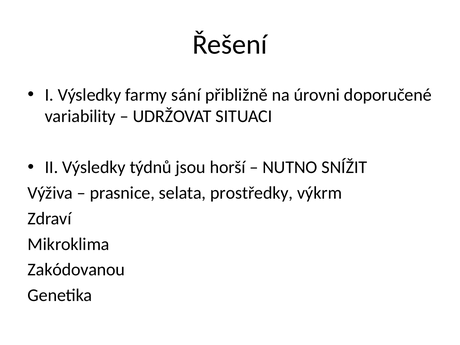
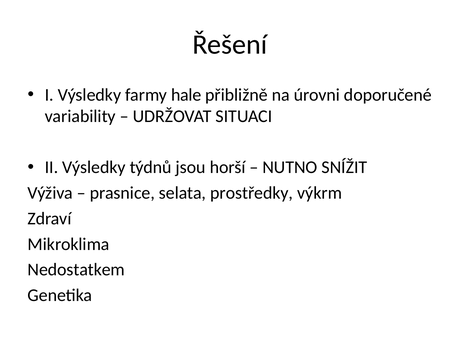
sání: sání -> hale
Zakódovanou: Zakódovanou -> Nedostatkem
